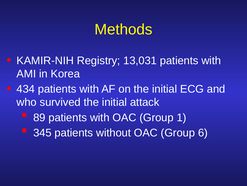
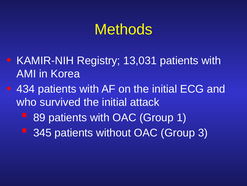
6: 6 -> 3
